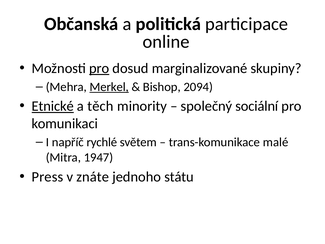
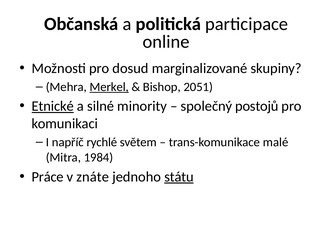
pro at (99, 68) underline: present -> none
2094: 2094 -> 2051
těch: těch -> silné
sociální: sociální -> postojů
1947: 1947 -> 1984
Press: Press -> Práce
státu underline: none -> present
